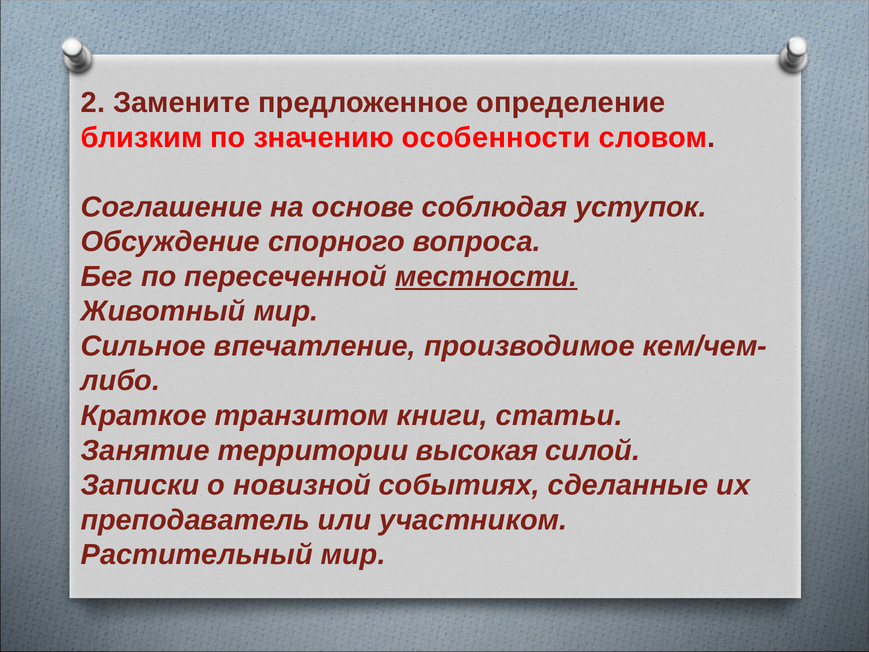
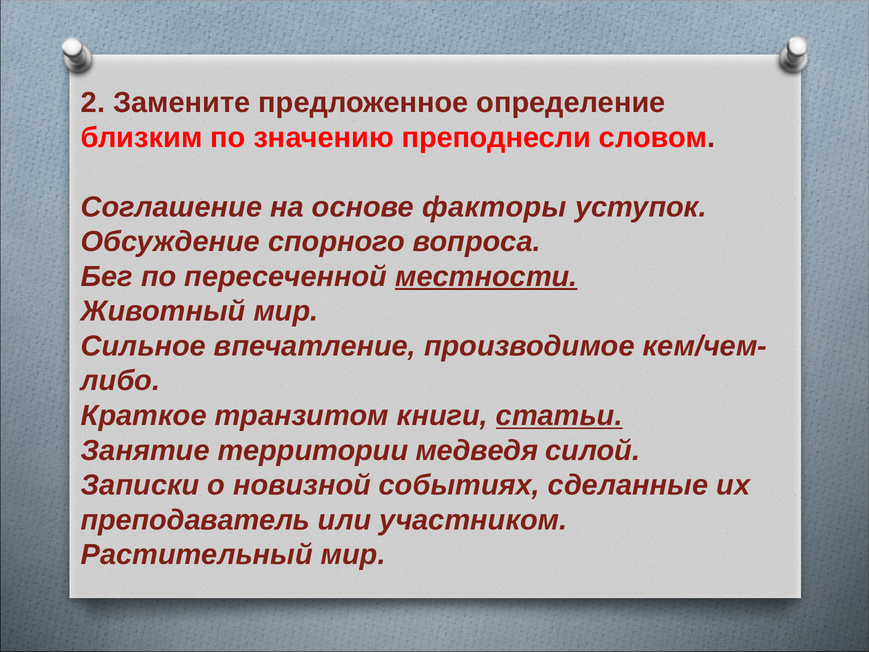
особенности: особенности -> преподнесли
соблюдая: соблюдая -> факторы
статьи underline: none -> present
высокая: высокая -> медведя
